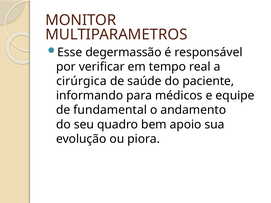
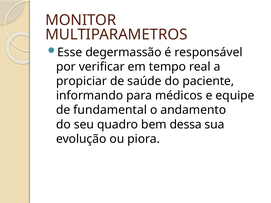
cirúrgica: cirúrgica -> propiciar
apoio: apoio -> dessa
